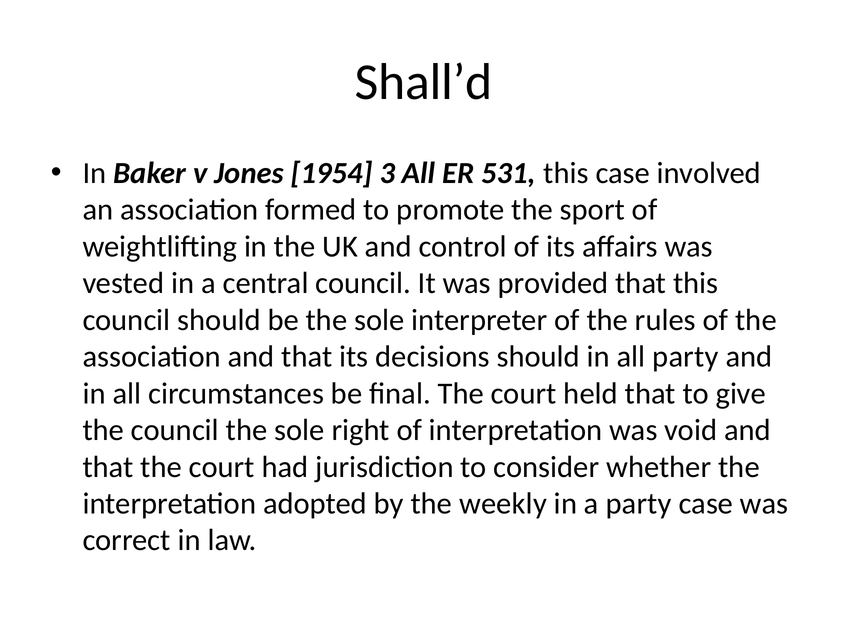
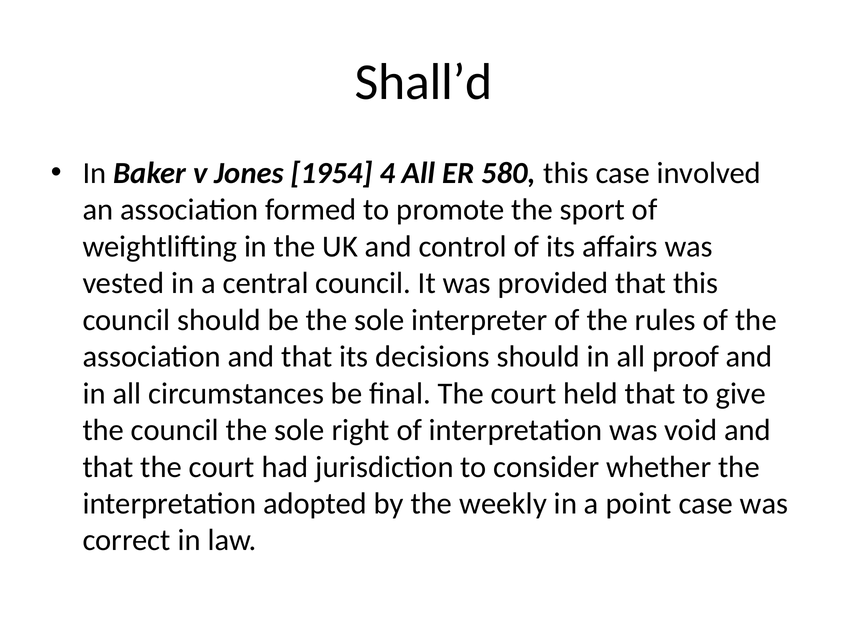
3: 3 -> 4
531: 531 -> 580
all party: party -> proof
a party: party -> point
